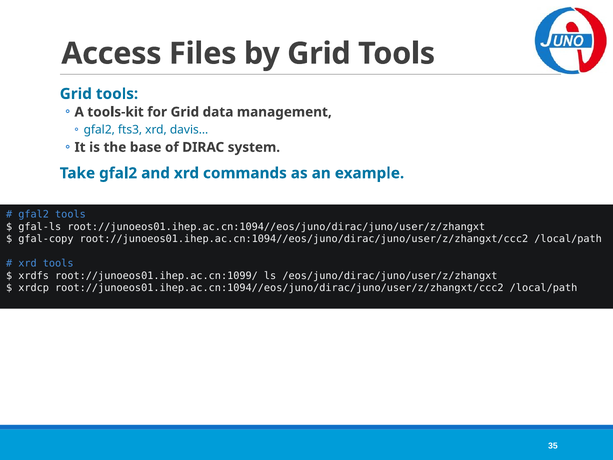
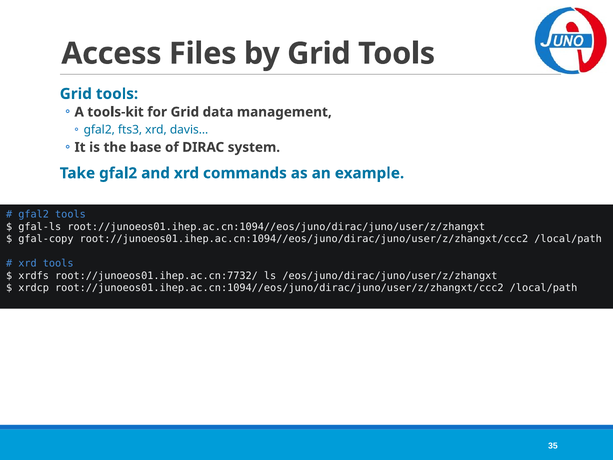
root://junoeos01.ihep.ac.cn:1099/: root://junoeos01.ihep.ac.cn:1099/ -> root://junoeos01.ihep.ac.cn:7732/
